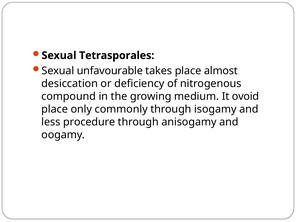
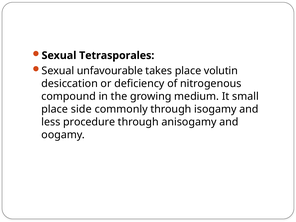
almost: almost -> volutin
ovoid: ovoid -> small
only: only -> side
